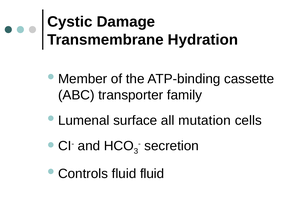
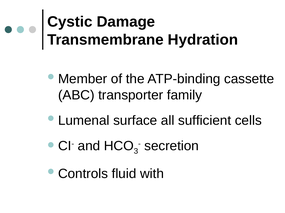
mutation: mutation -> sufficient
fluid fluid: fluid -> with
